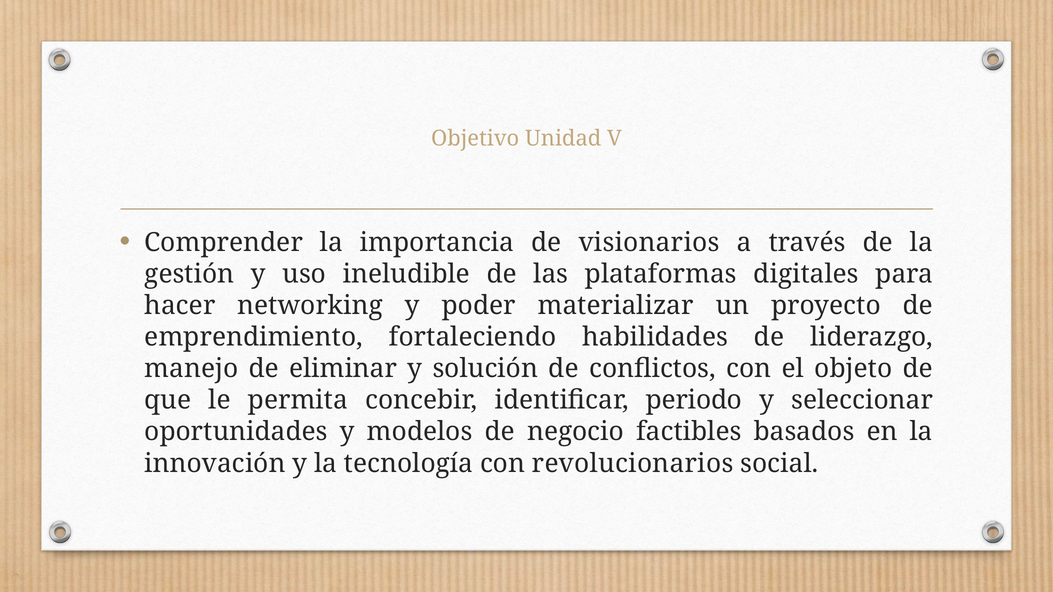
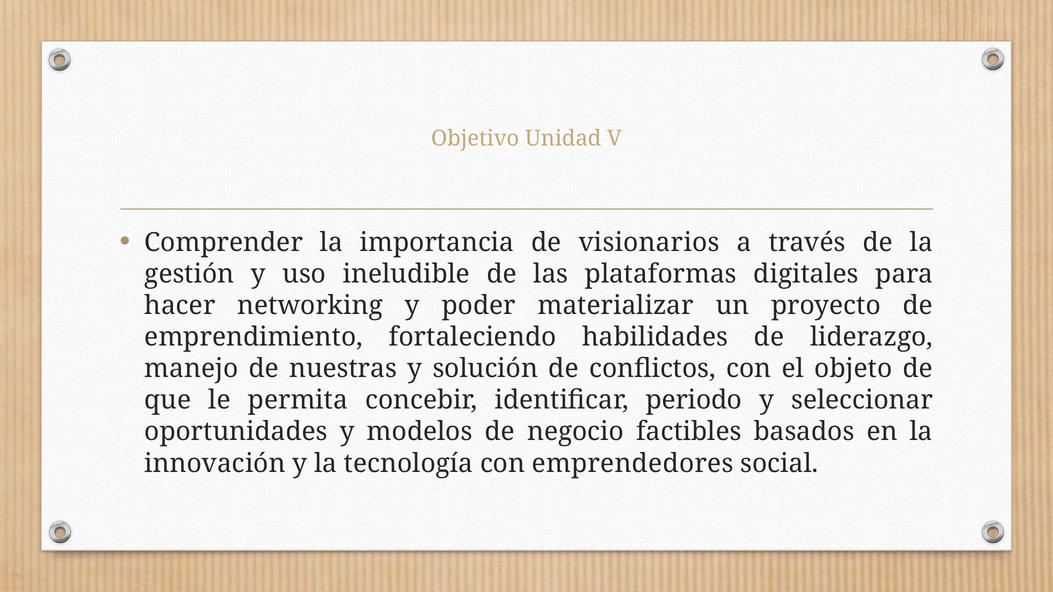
eliminar: eliminar -> nuestras
revolucionarios: revolucionarios -> emprendedores
